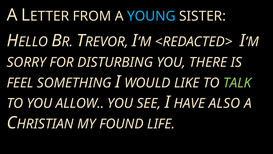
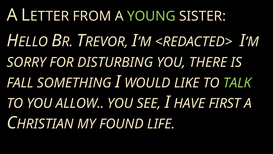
YOUNG colour: light blue -> light green
FEEL: FEEL -> FALL
ALSO: ALSO -> FIRST
